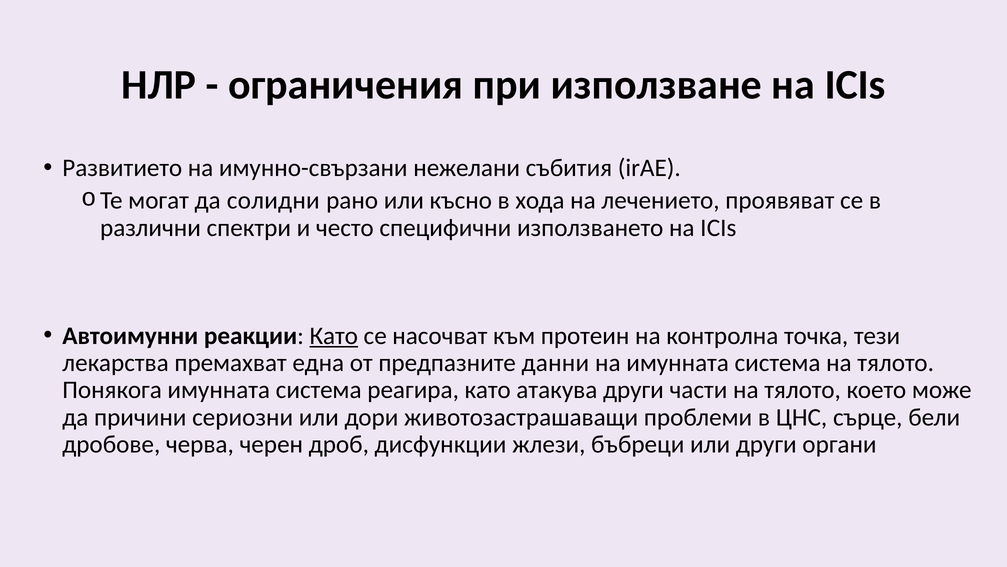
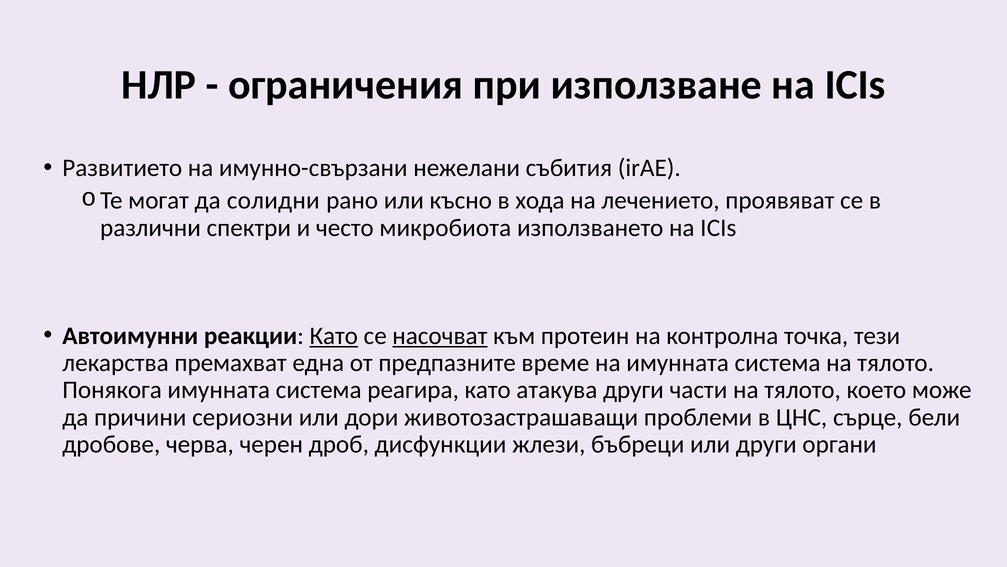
специфични: специфични -> микробиота
насочват underline: none -> present
данни: данни -> време
